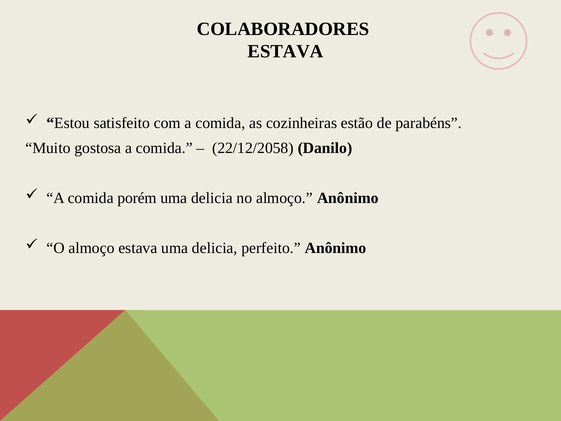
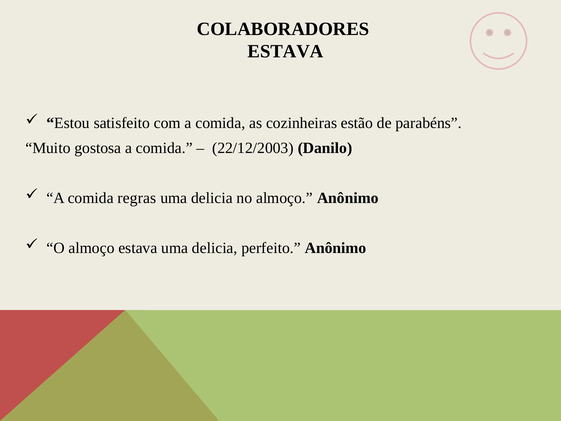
22/12/2058: 22/12/2058 -> 22/12/2003
porém: porém -> regras
